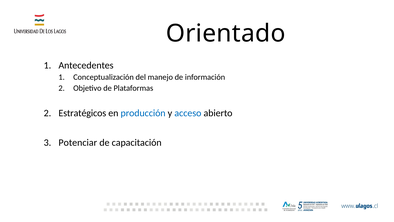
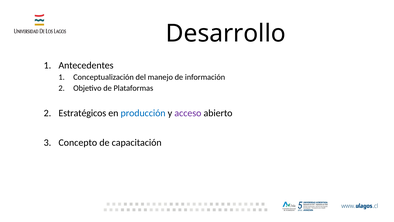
Orientado: Orientado -> Desarrollo
acceso colour: blue -> purple
Potenciar: Potenciar -> Concepto
